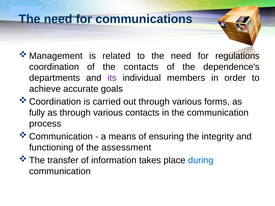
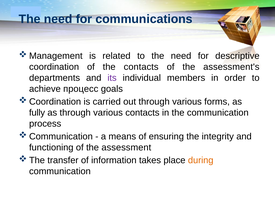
regulations: regulations -> descriptive
dependence's: dependence's -> assessment's
accurate: accurate -> процесс
during colour: blue -> orange
